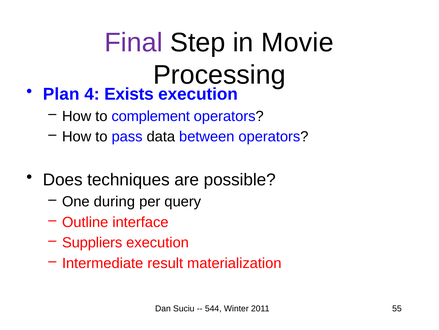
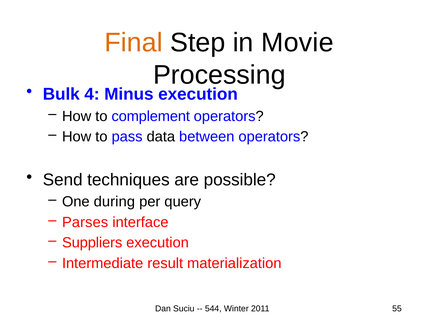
Final colour: purple -> orange
Plan: Plan -> Bulk
Exists: Exists -> Minus
Does: Does -> Send
Outline: Outline -> Parses
